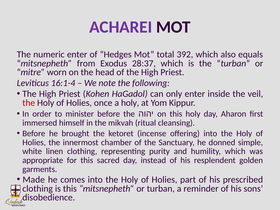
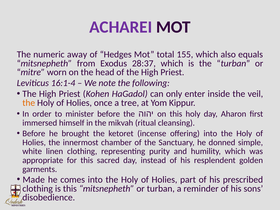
numeric enter: enter -> away
392: 392 -> 155
the at (29, 103) colour: red -> orange
a holy: holy -> tree
